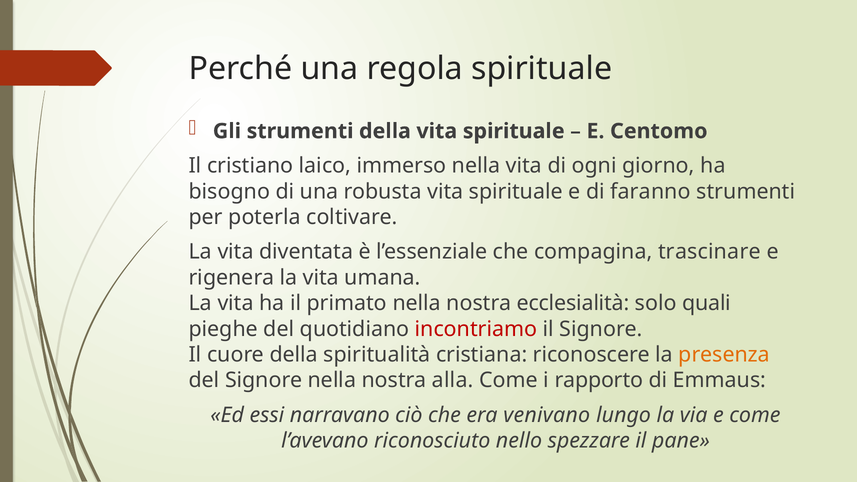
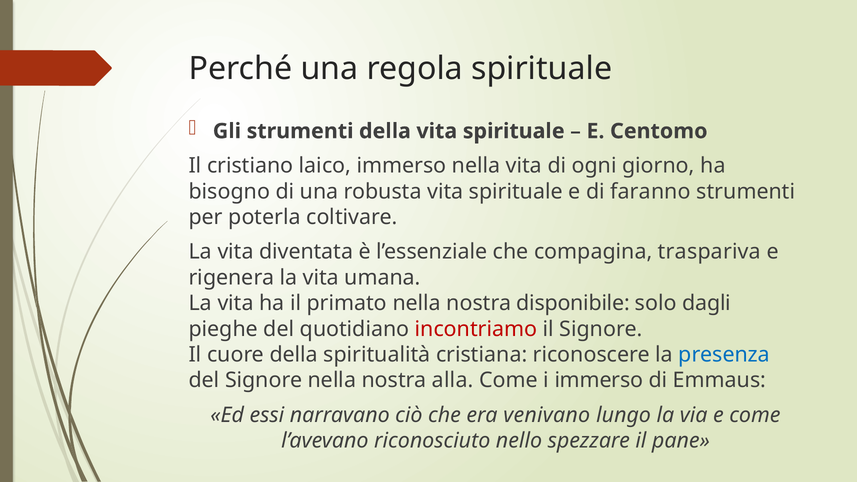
trascinare: trascinare -> traspariva
ecclesialità: ecclesialità -> disponibile
quali: quali -> dagli
presenza colour: orange -> blue
i rapporto: rapporto -> immerso
